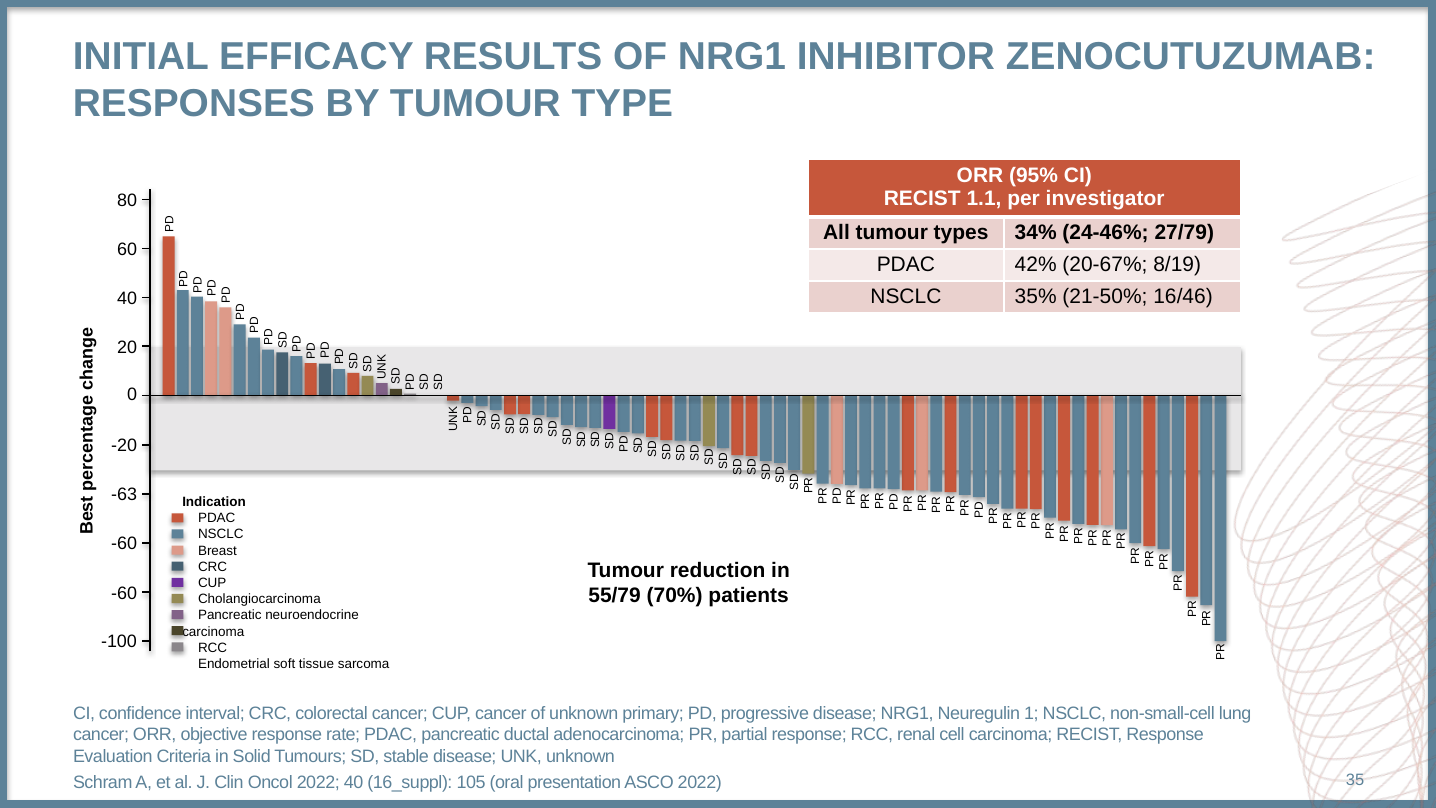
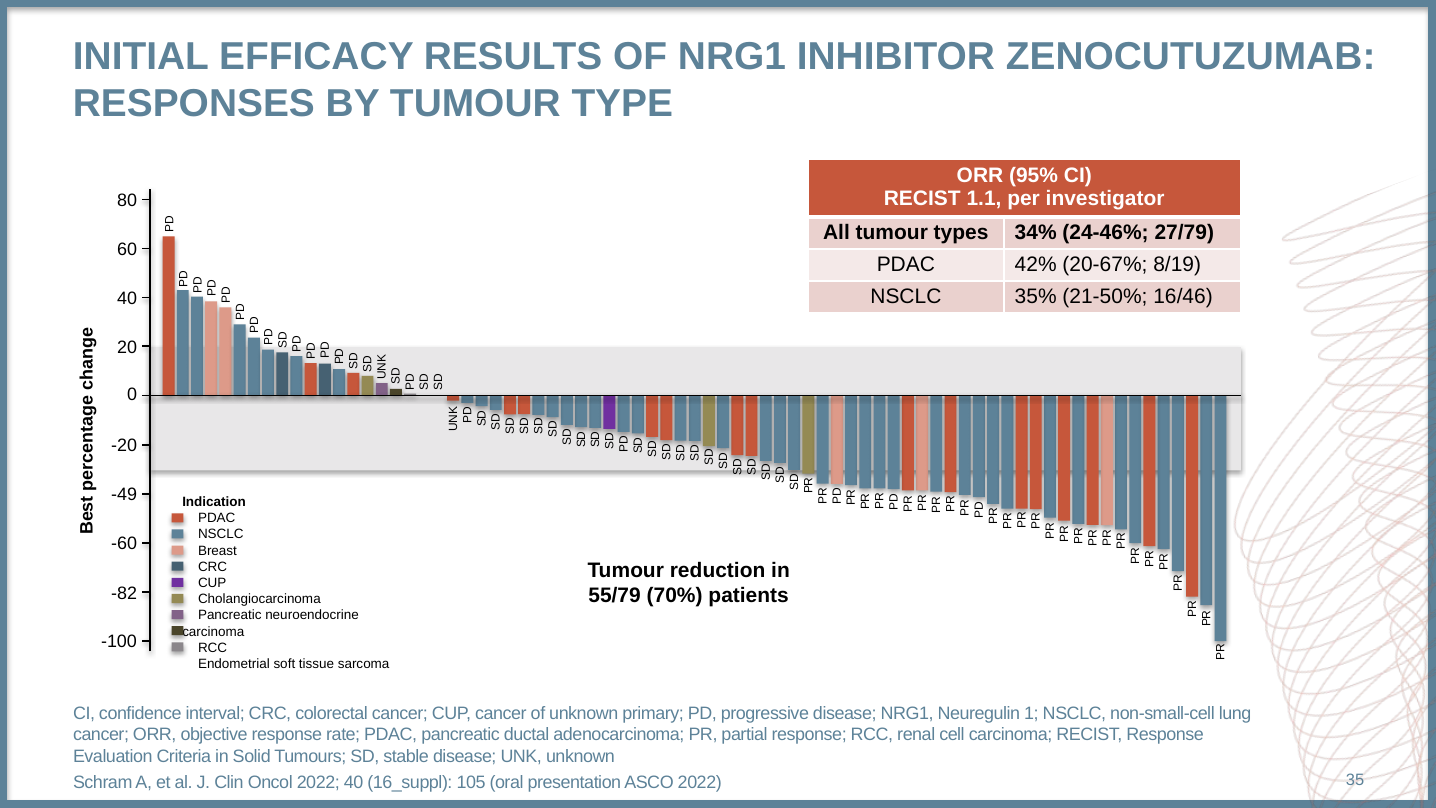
-63: -63 -> -49
-60 at (124, 593): -60 -> -82
